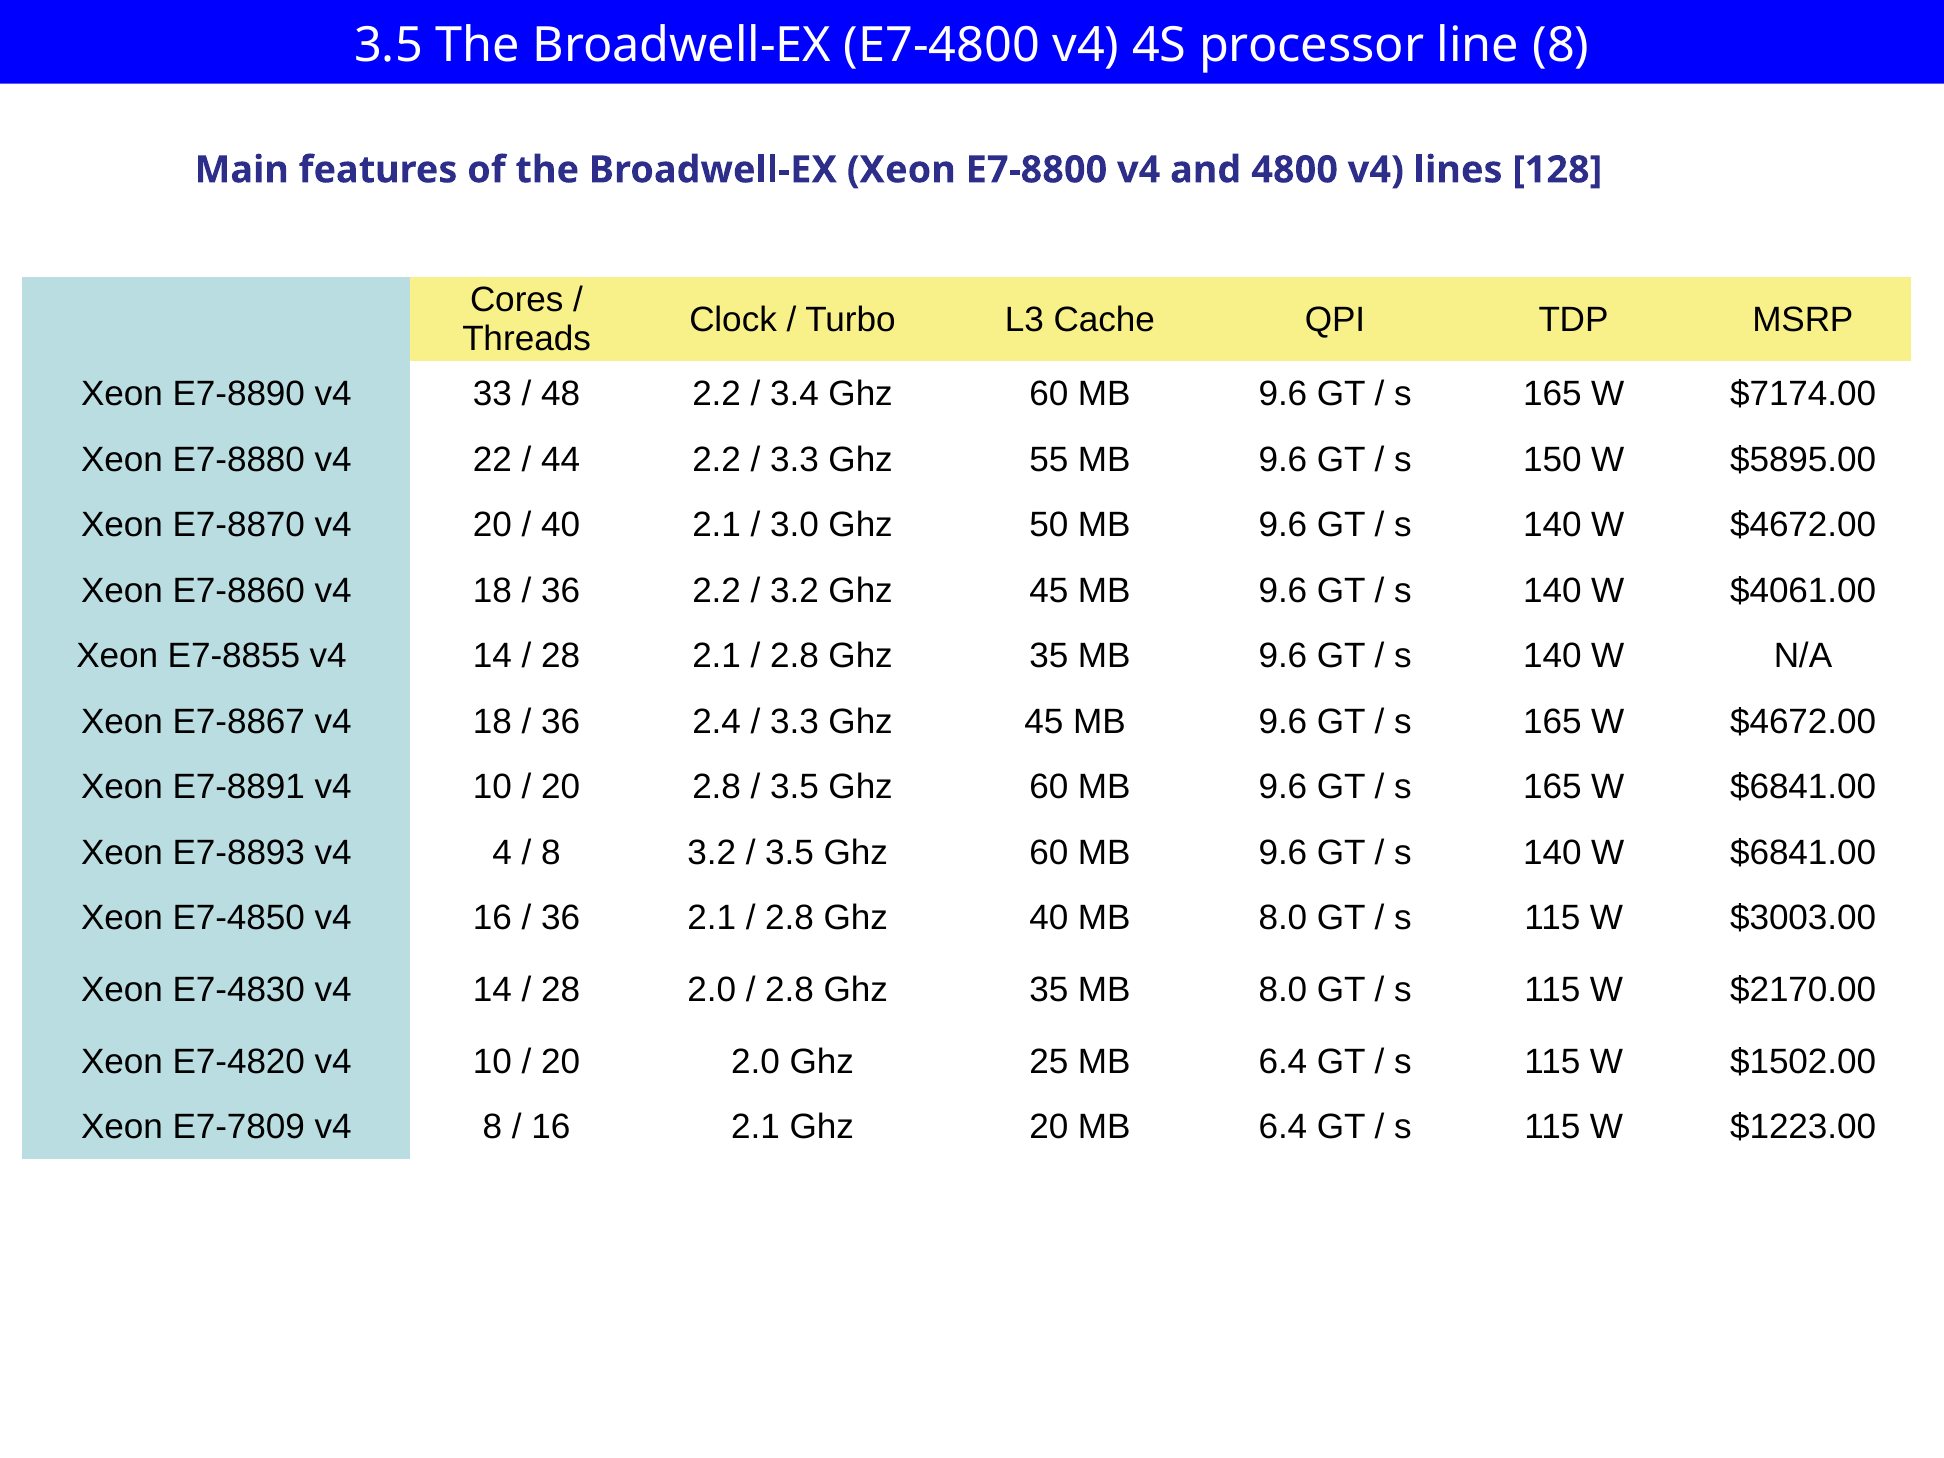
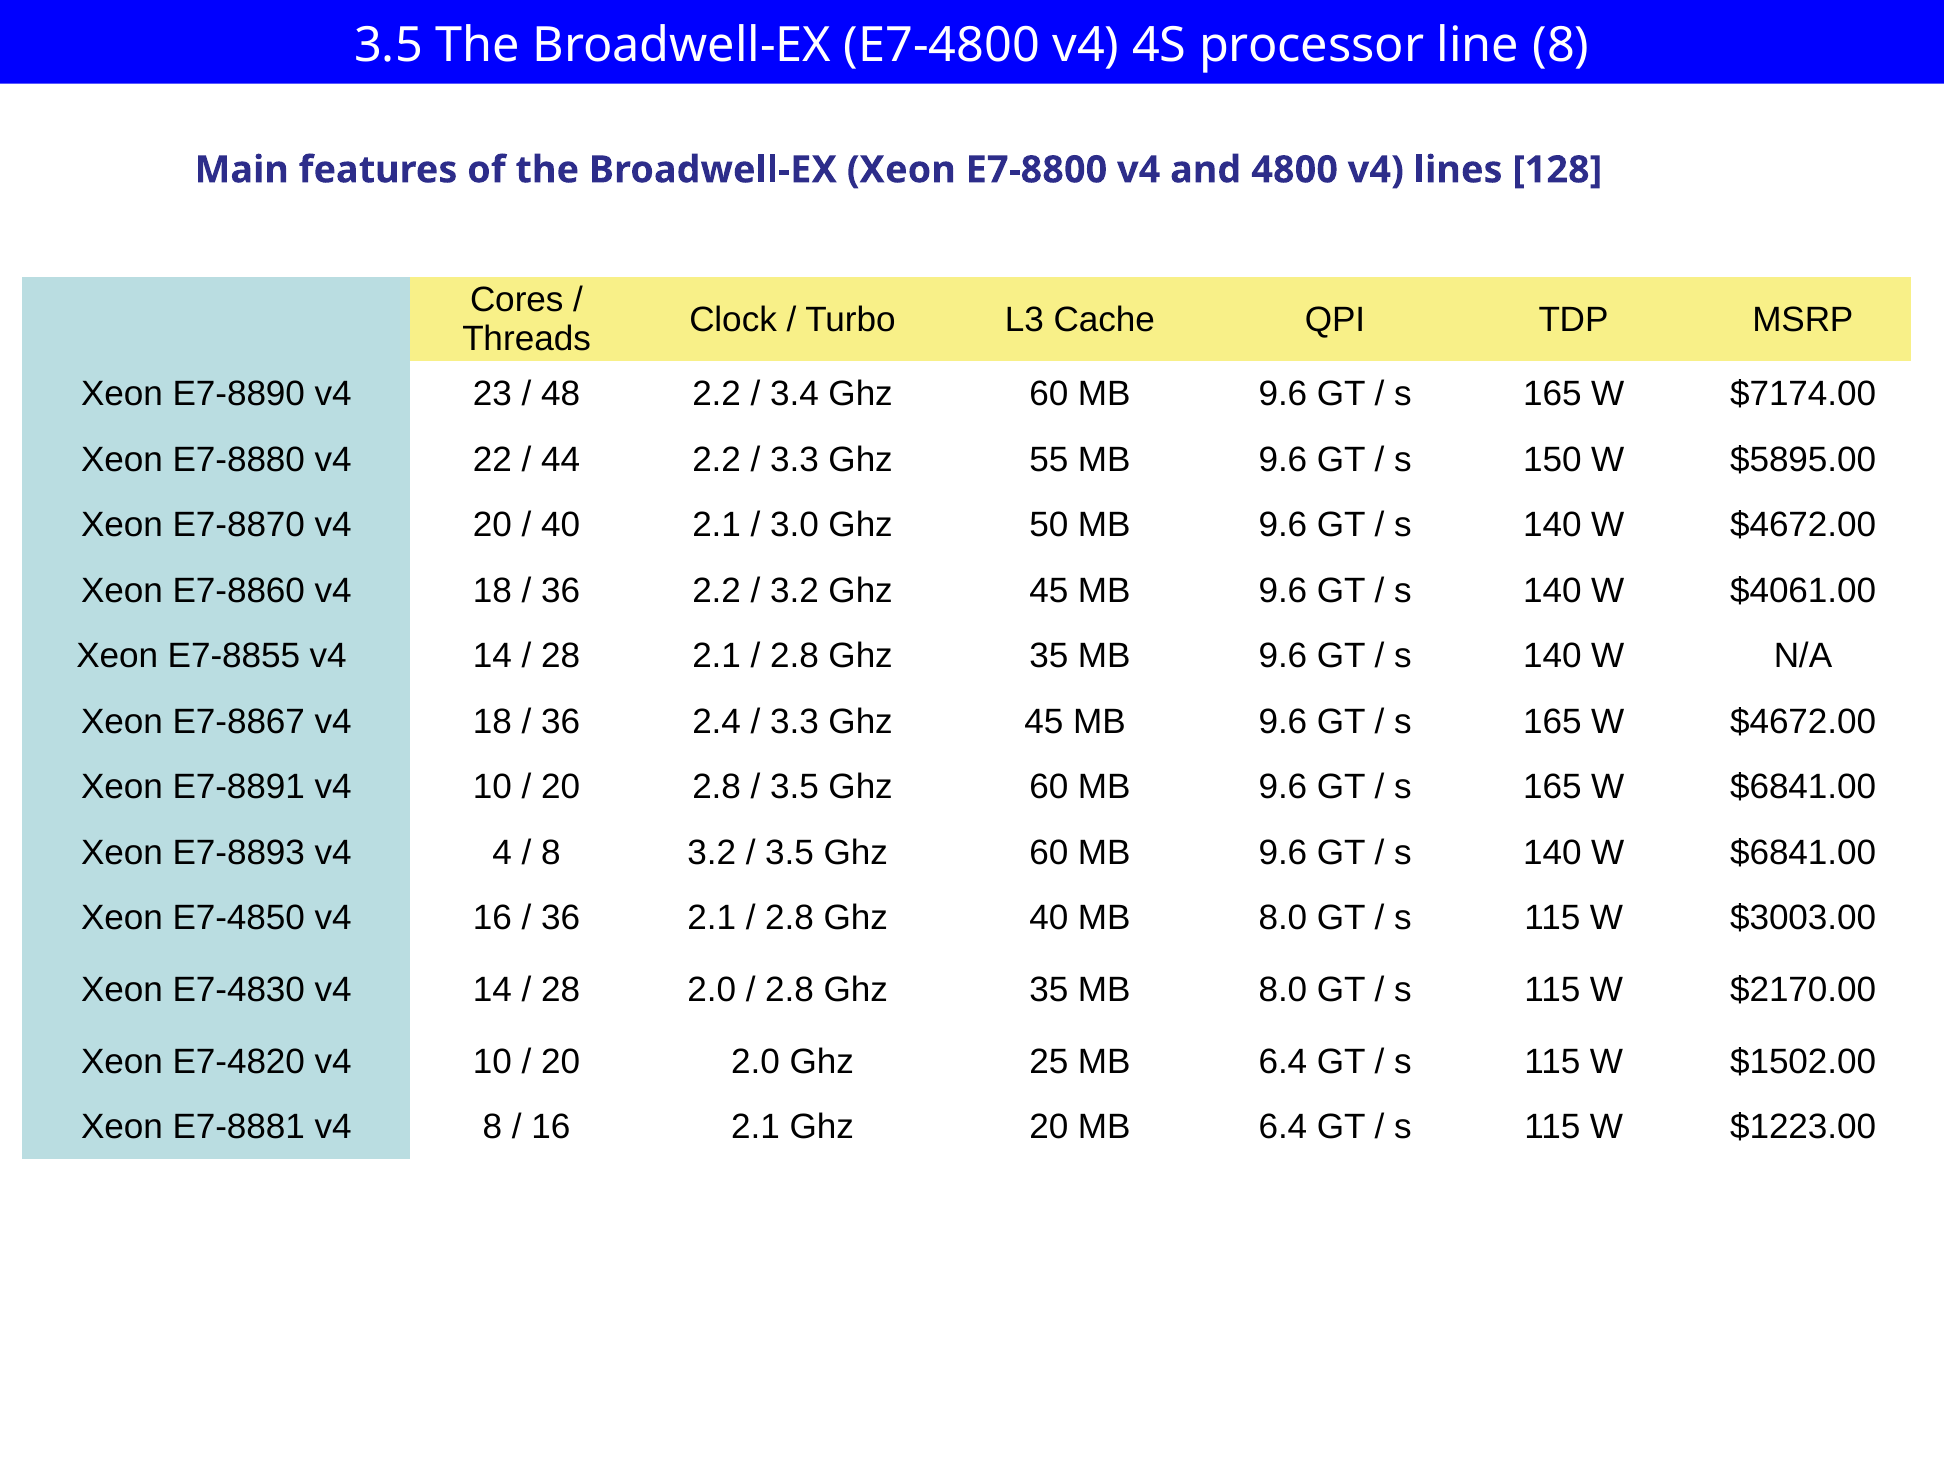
33: 33 -> 23
E7-7809: E7-7809 -> E7-8881
